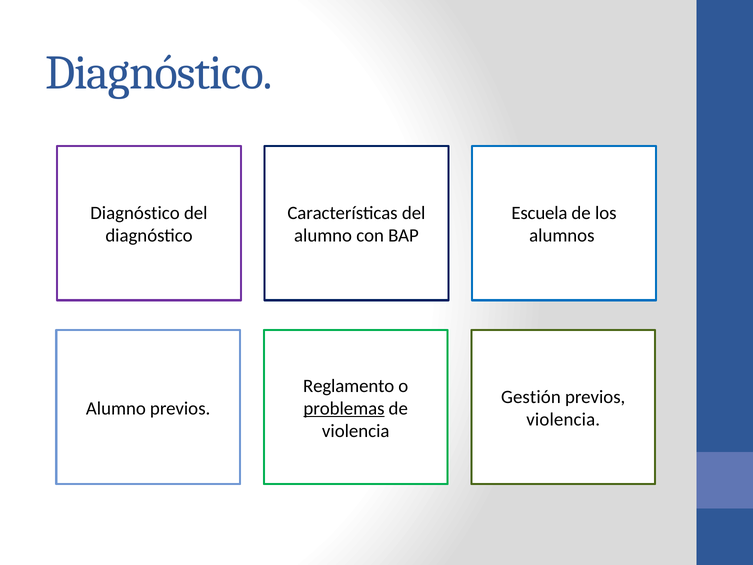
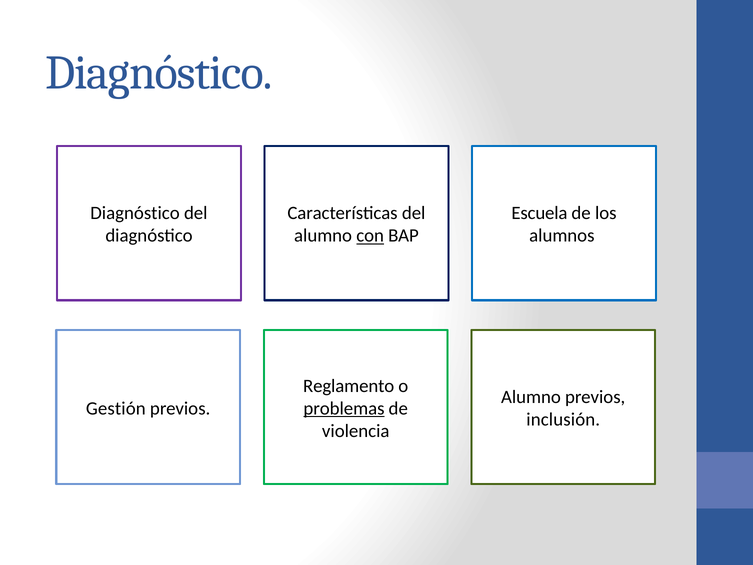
con underline: none -> present
Gestión at (531, 397): Gestión -> Alumno
Alumno at (116, 408): Alumno -> Gestión
violencia at (563, 419): violencia -> inclusión
